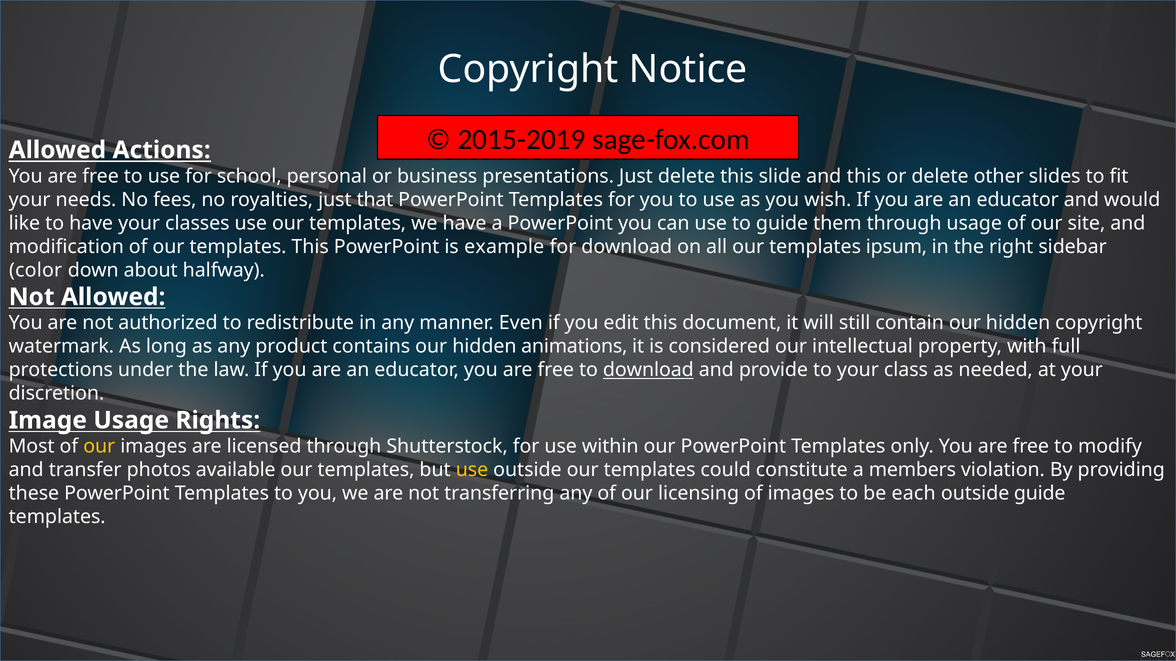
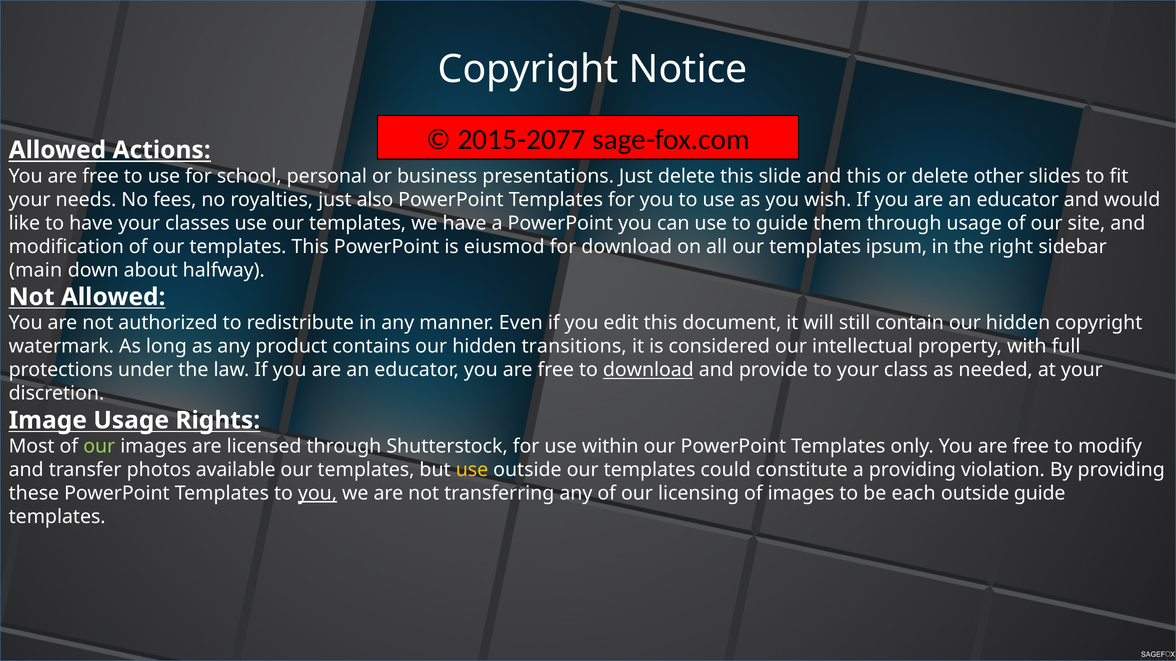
2015-2019: 2015-2019 -> 2015-2077
that: that -> also
example: example -> eiusmod
color: color -> main
animations: animations -> transitions
our at (99, 447) colour: yellow -> light green
a members: members -> providing
you at (317, 494) underline: none -> present
